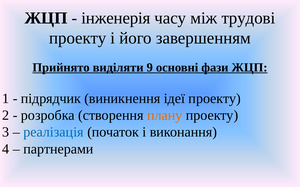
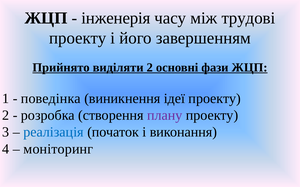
виділяти 9: 9 -> 2
підрядчик: підрядчик -> поведінка
плану colour: orange -> purple
партнерами: партнерами -> моніторинг
